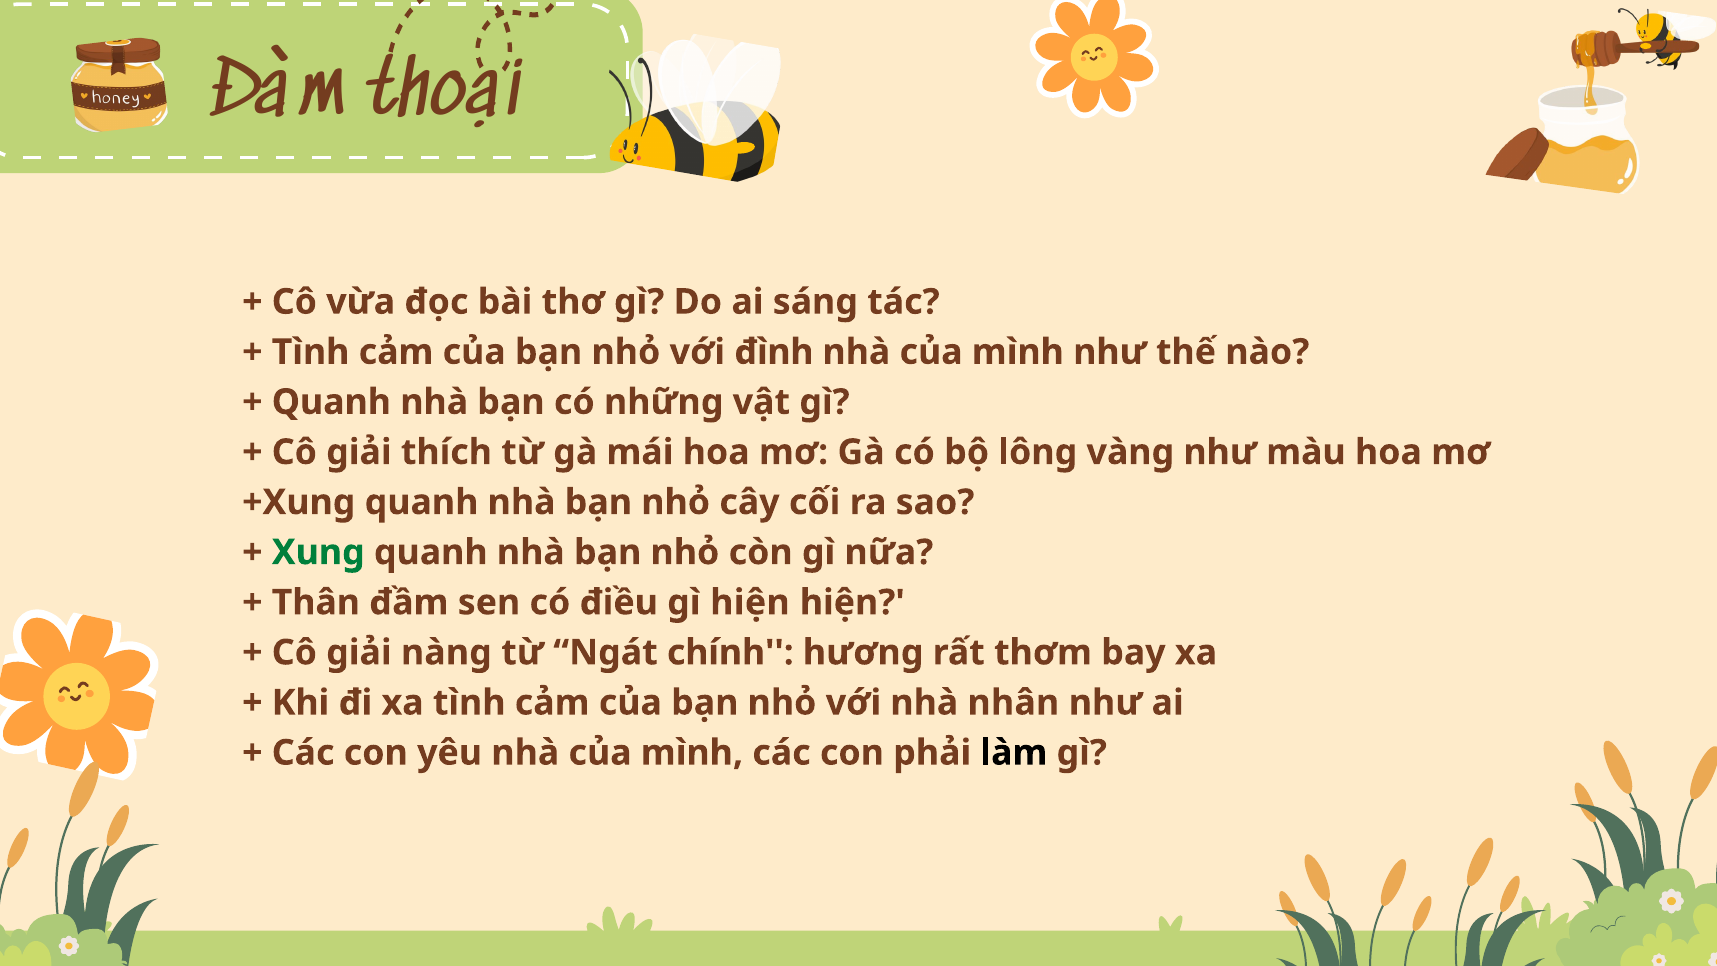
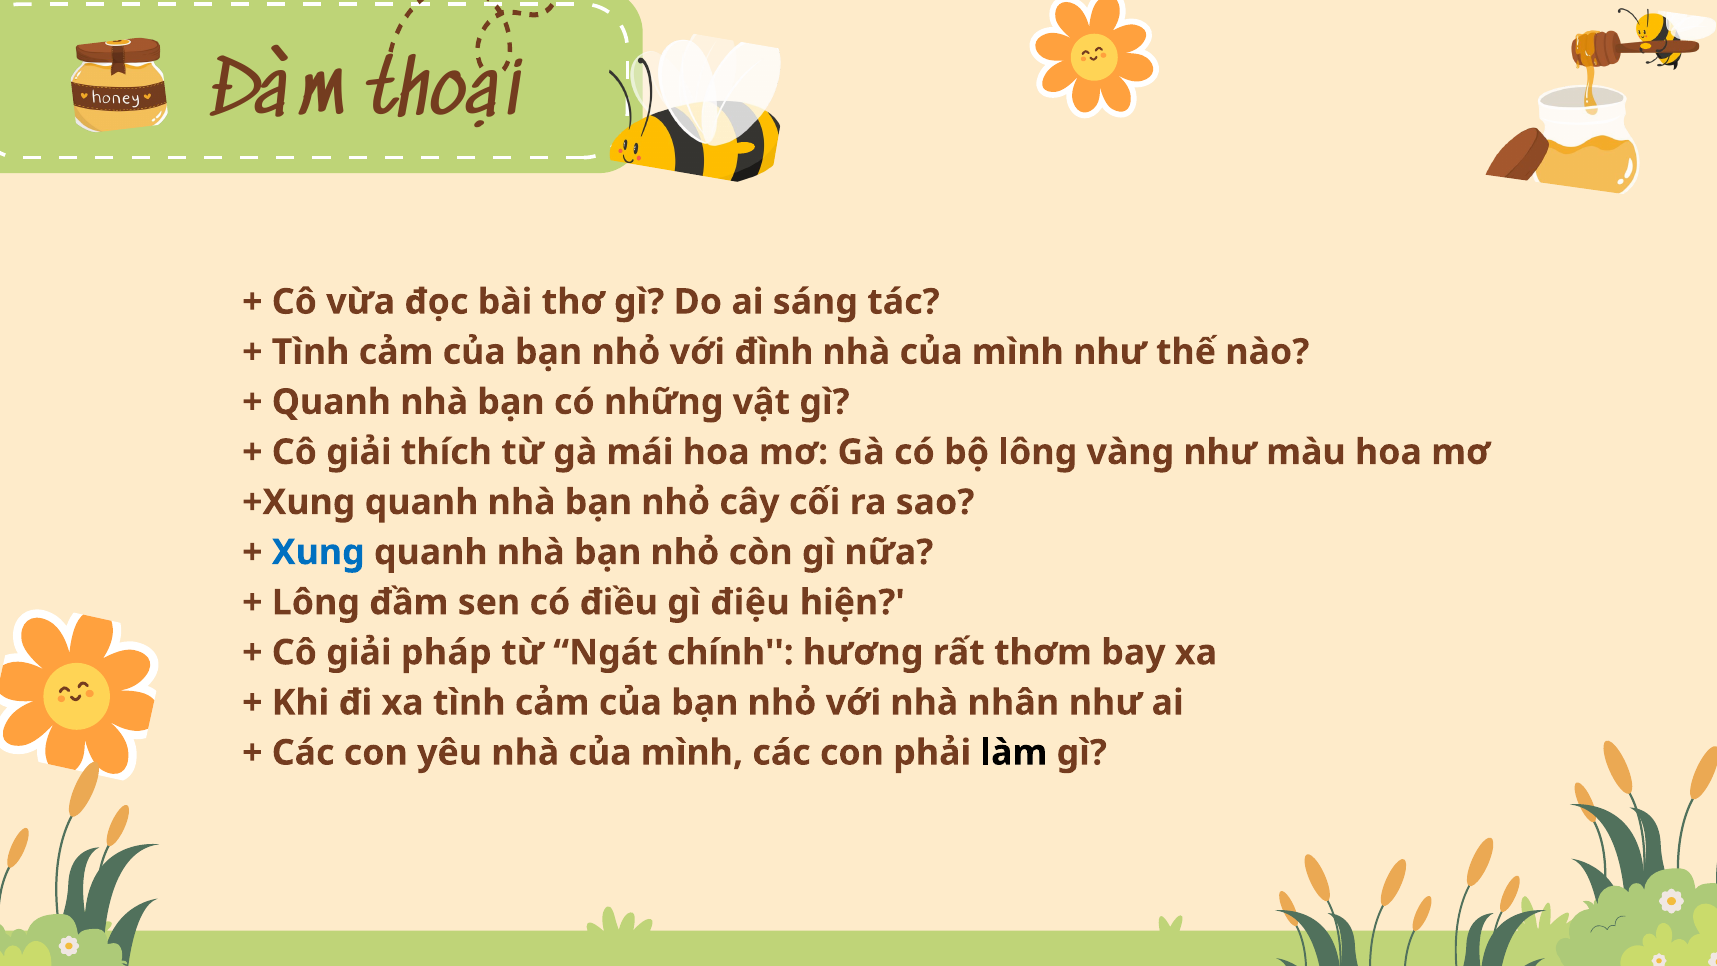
Xung colour: green -> blue
Thân at (316, 602): Thân -> Lông
gì hiện: hiện -> điệu
nàng: nàng -> pháp
